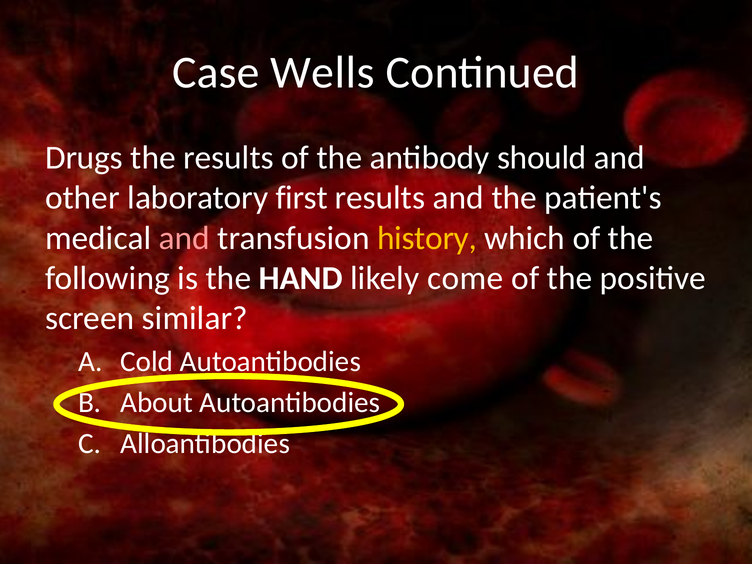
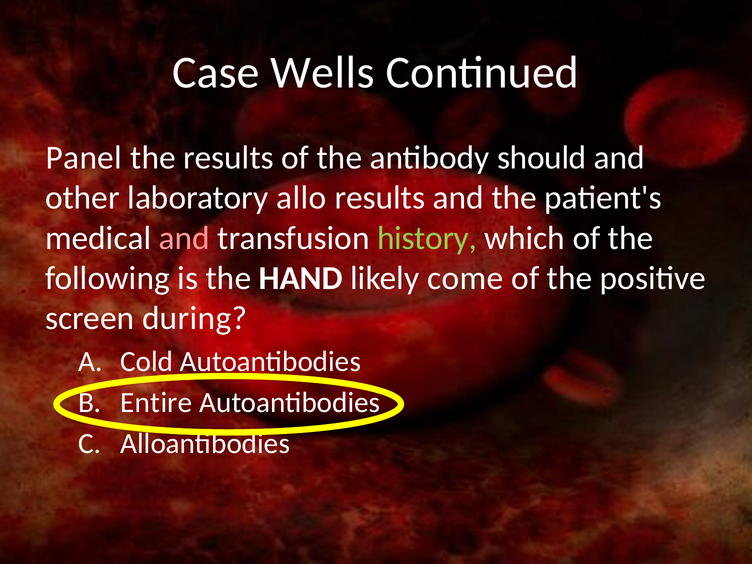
Drugs: Drugs -> Panel
first: first -> allo
history colour: yellow -> light green
similar: similar -> during
About: About -> Entire
